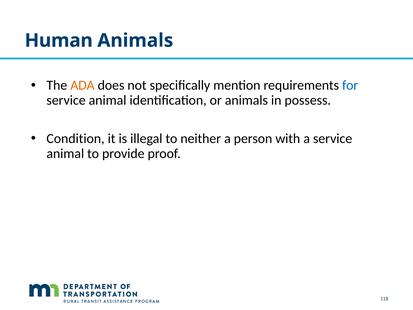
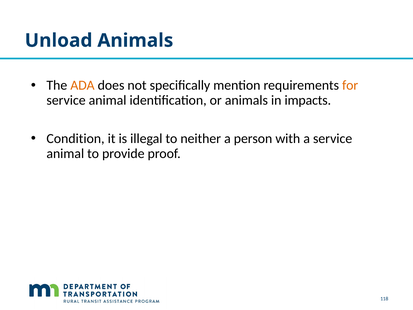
Human: Human -> Unload
for colour: blue -> orange
possess: possess -> impacts
